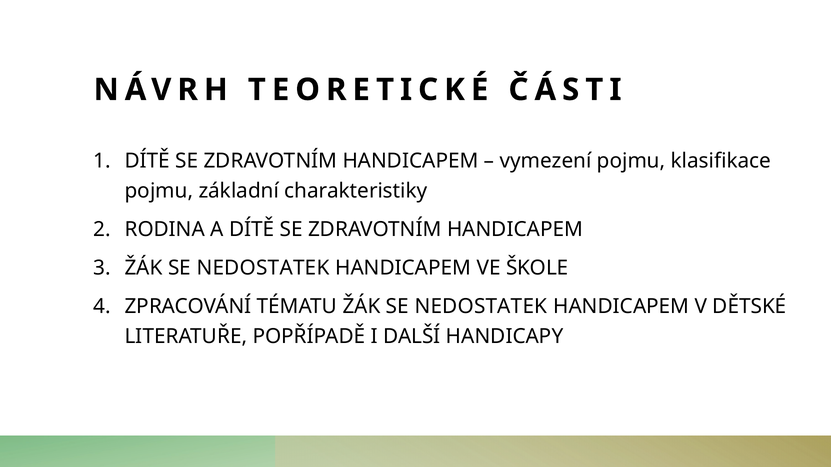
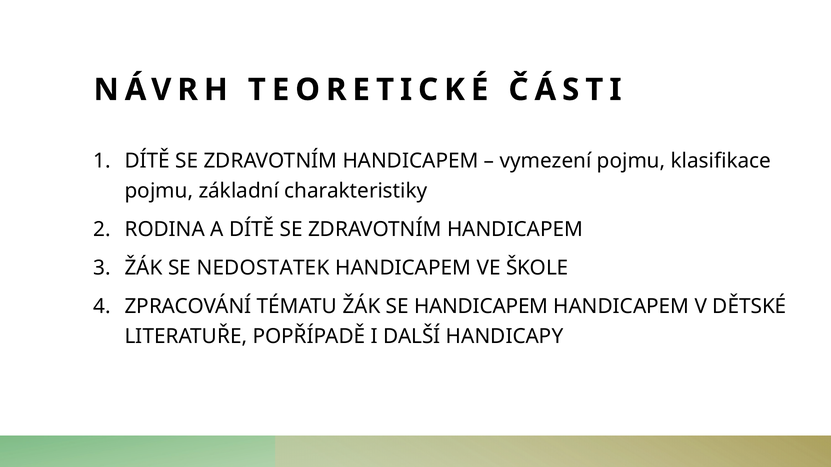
TÉMATU ŽÁK SE NEDOSTATEK: NEDOSTATEK -> HANDICAPEM
